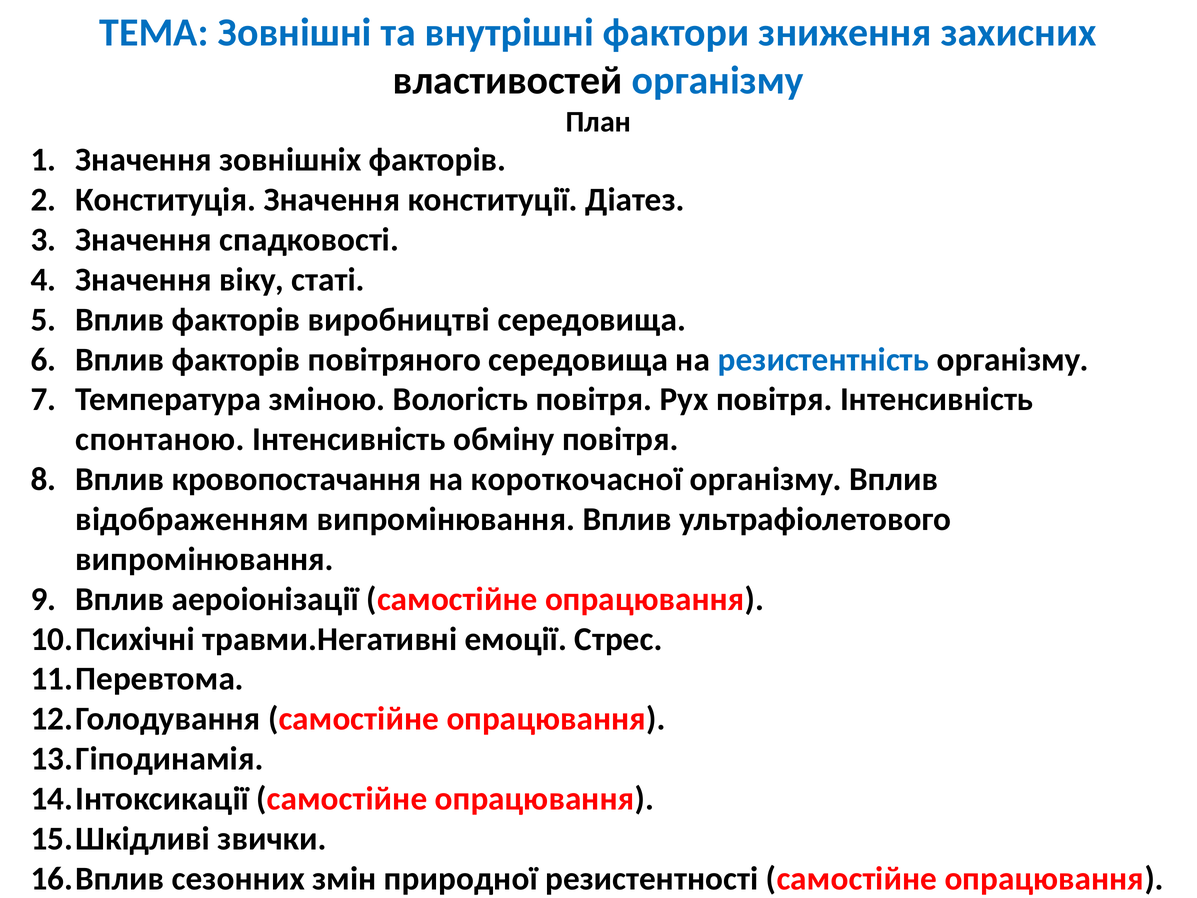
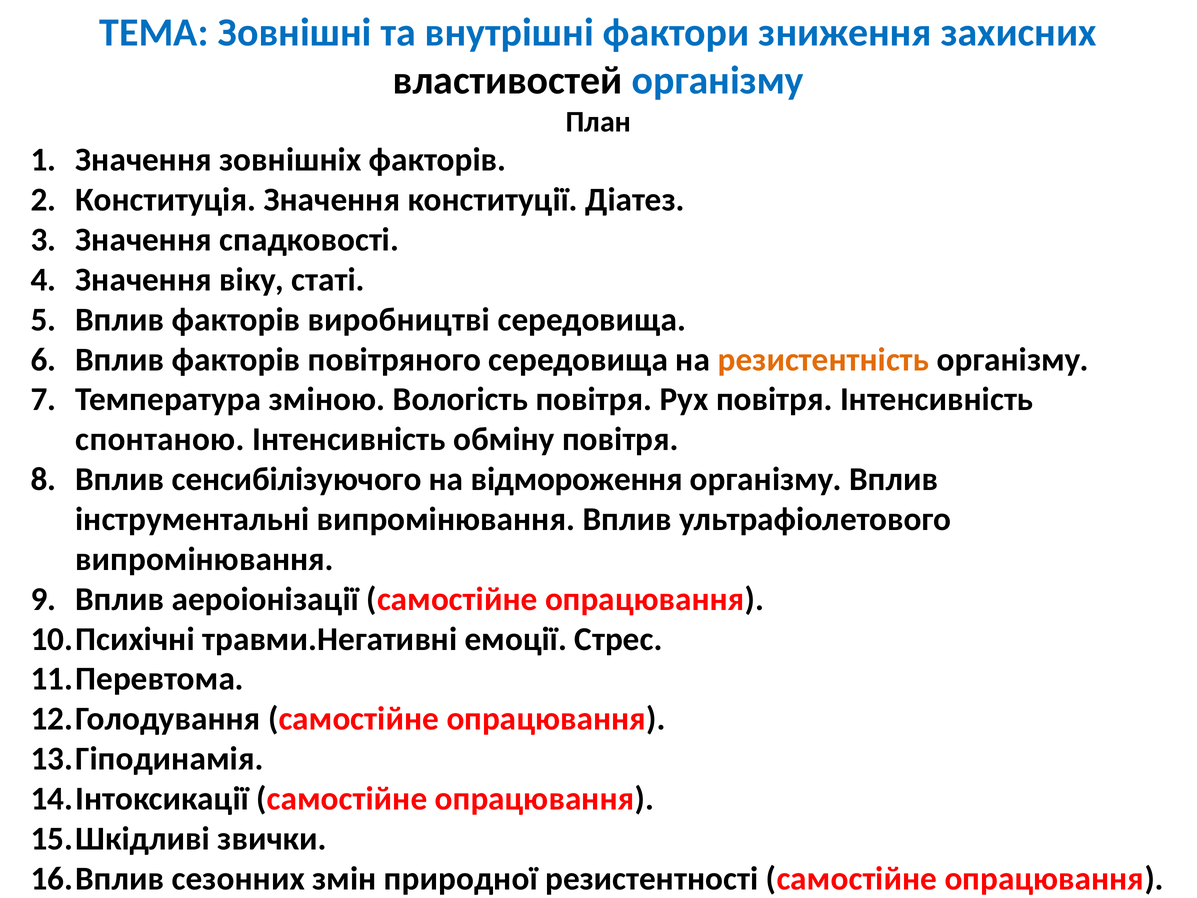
резистентність colour: blue -> orange
кровопостачання: кровопостачання -> сенсибілізуючого
короткочасної: короткочасної -> відмороження
відображенням: відображенням -> інструментальні
